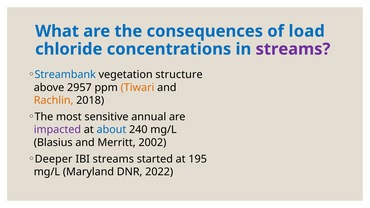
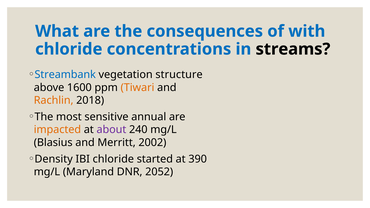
load: load -> with
streams at (293, 49) colour: purple -> black
2957: 2957 -> 1600
impacted colour: purple -> orange
about colour: blue -> purple
Deeper: Deeper -> Density
IBI streams: streams -> chloride
195: 195 -> 390
2022: 2022 -> 2052
